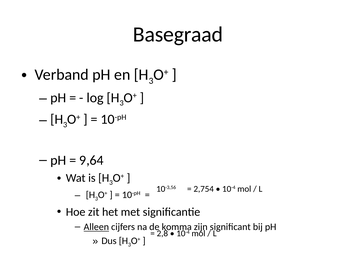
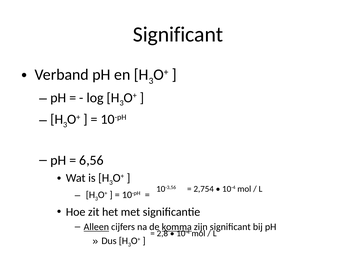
Basegraad at (178, 34): Basegraad -> Significant
9,64: 9,64 -> 6,56
komma underline: none -> present
